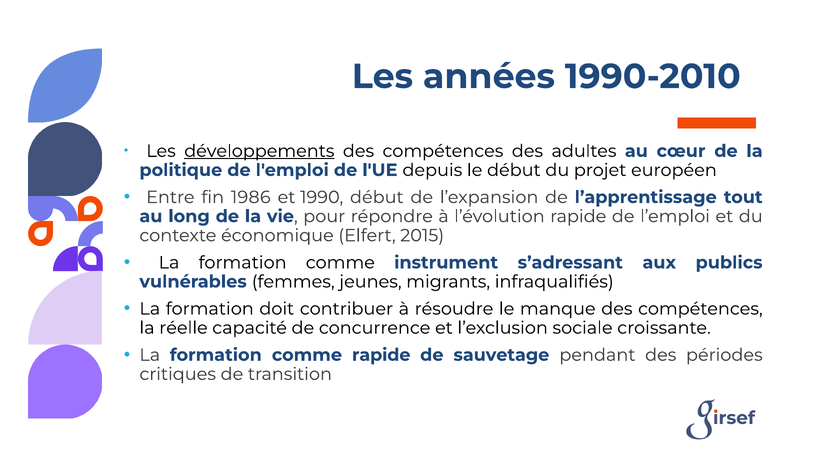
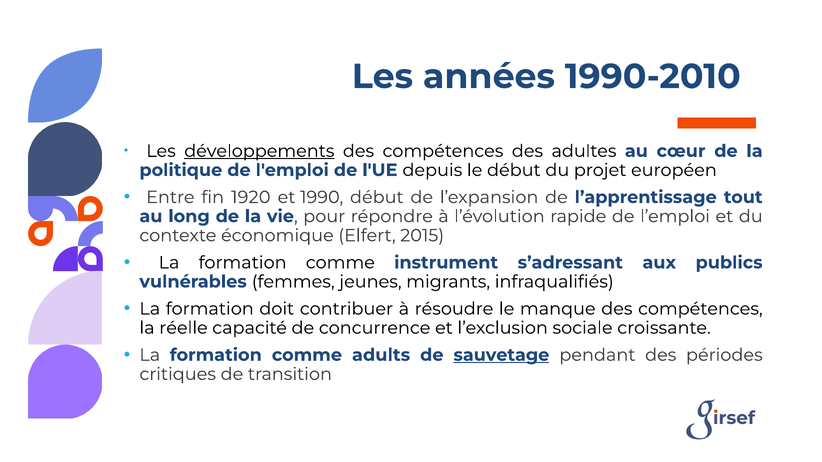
1986: 1986 -> 1920
comme rapide: rapide -> adults
sauvetage underline: none -> present
